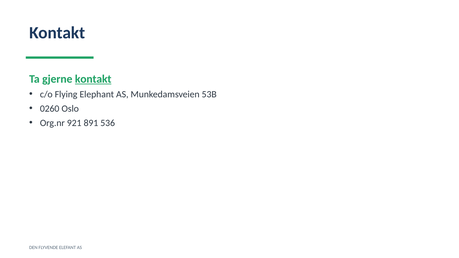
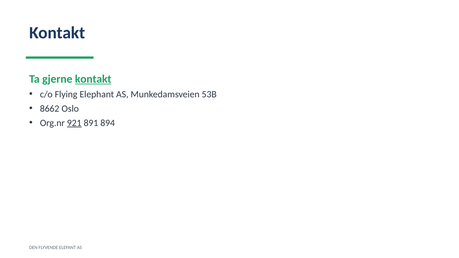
0260: 0260 -> 8662
921 underline: none -> present
536: 536 -> 894
